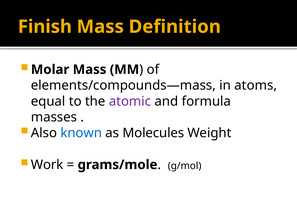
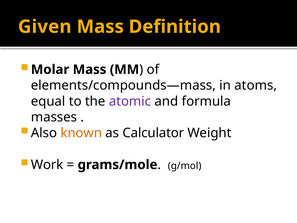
Finish: Finish -> Given
known colour: blue -> orange
Molecules: Molecules -> Calculator
